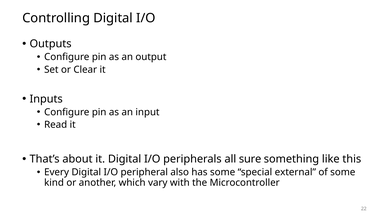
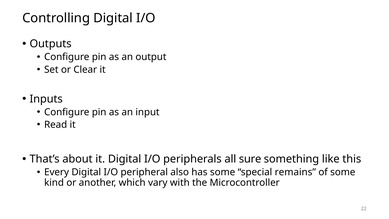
external: external -> remains
